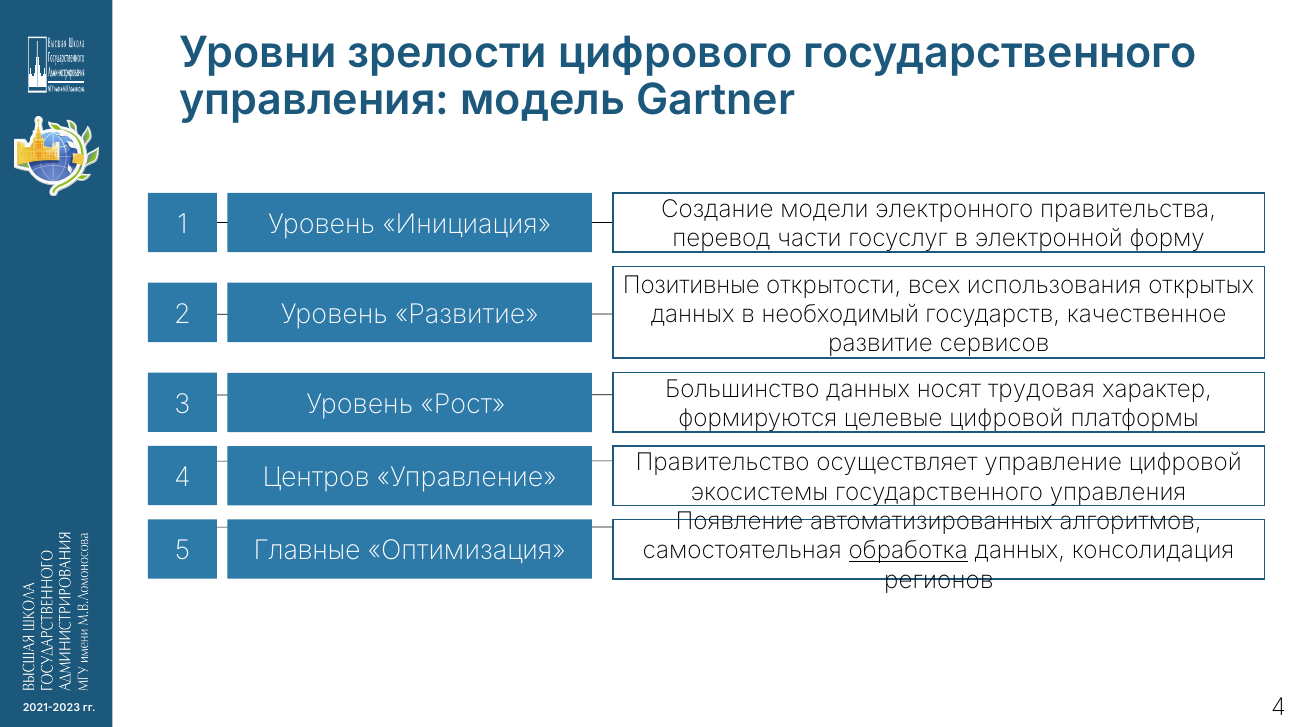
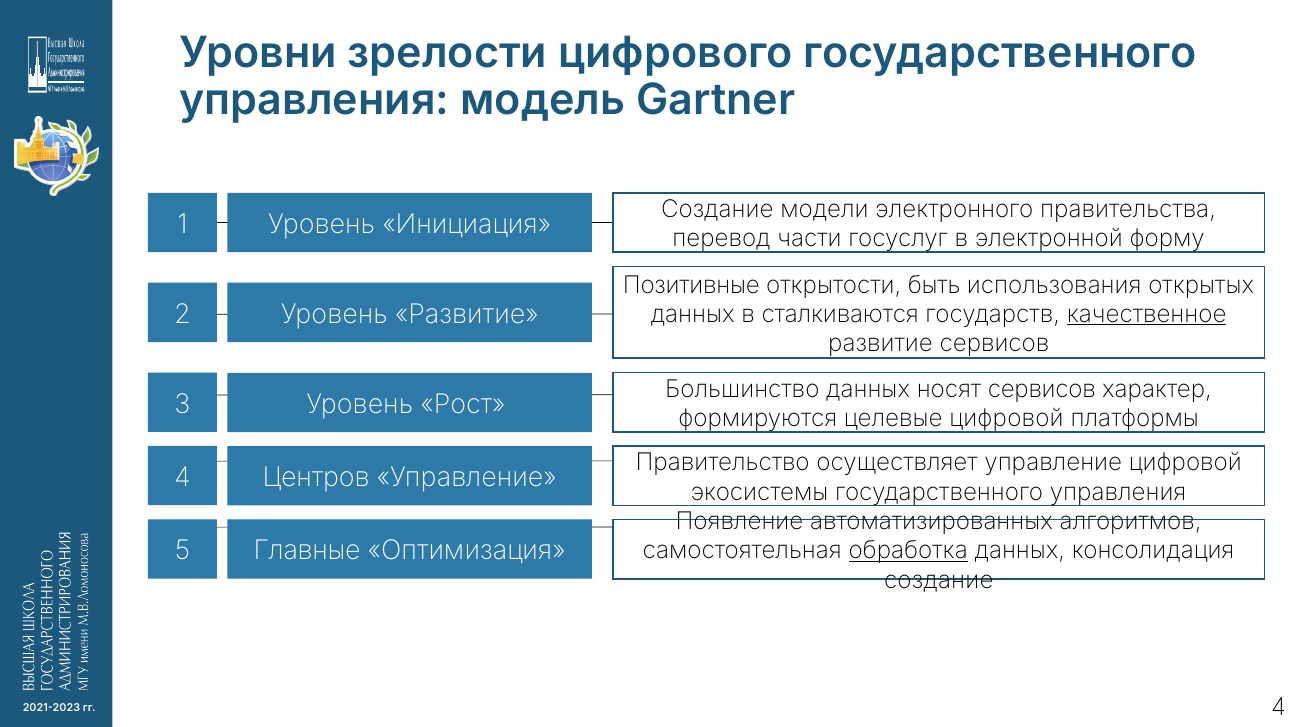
всех: всех -> быть
необходимый: необходимый -> сталкиваются
качественное underline: none -> present
носят трудовая: трудовая -> сервисов
регионов at (939, 580): регионов -> создание
